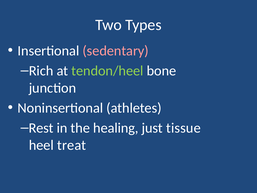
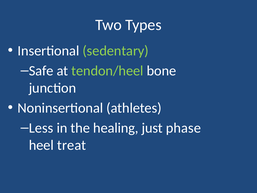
sedentary colour: pink -> light green
Rich: Rich -> Safe
Rest: Rest -> Less
tissue: tissue -> phase
